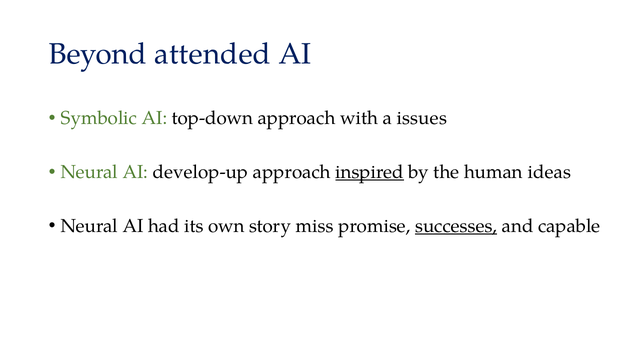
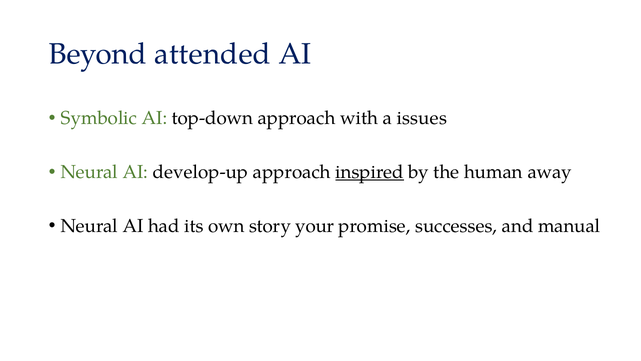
ideas: ideas -> away
miss: miss -> your
successes underline: present -> none
capable: capable -> manual
